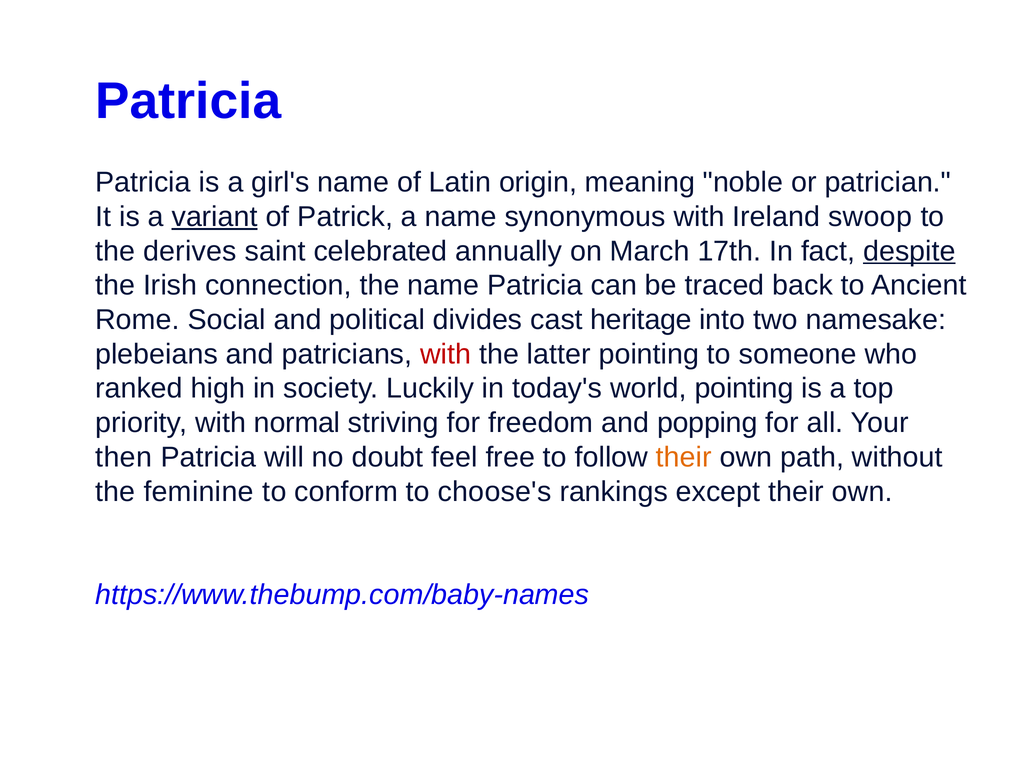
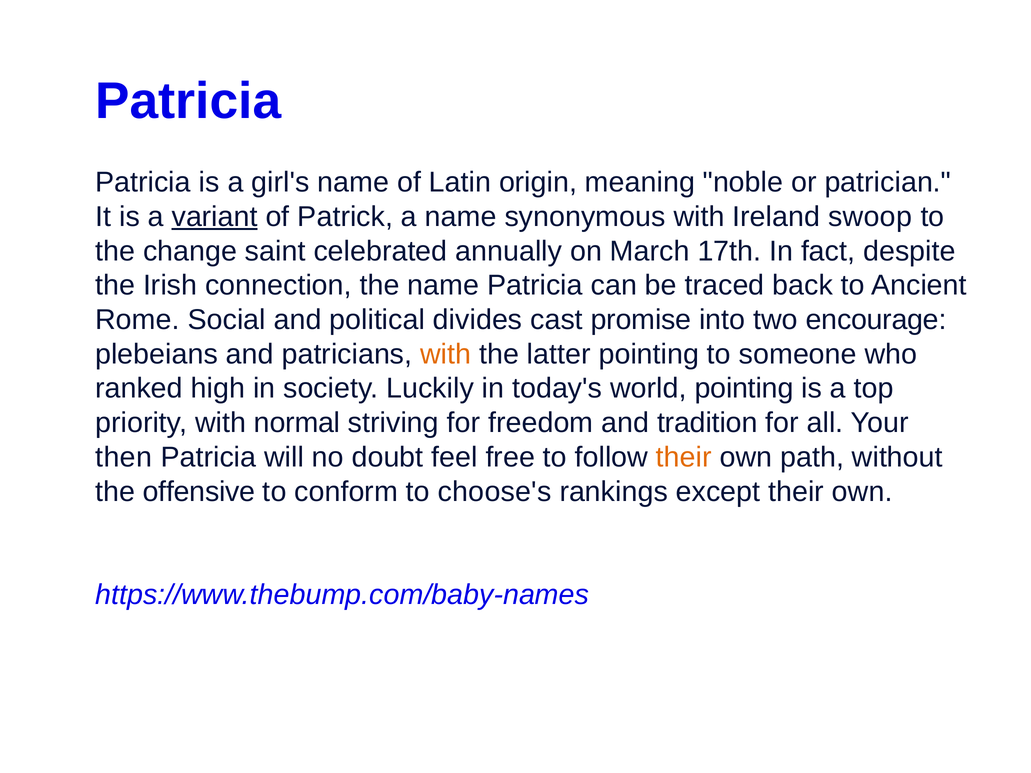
derives: derives -> change
despite underline: present -> none
heritage: heritage -> promise
namesake: namesake -> encourage
with at (446, 354) colour: red -> orange
popping: popping -> tradition
feminine: feminine -> offensive
